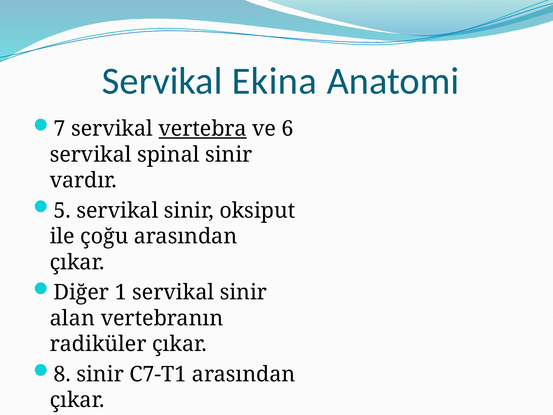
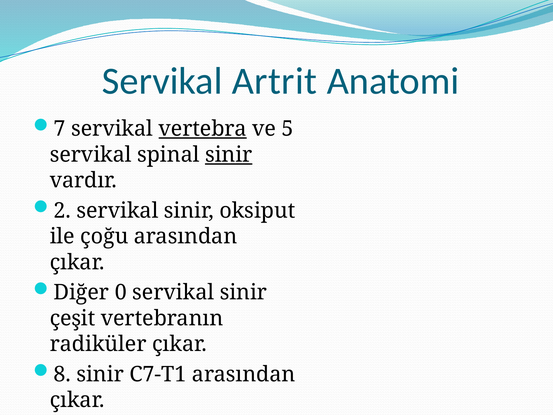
Ekina: Ekina -> Artrit
6: 6 -> 5
sinir at (229, 155) underline: none -> present
5: 5 -> 2
1: 1 -> 0
alan: alan -> çeşit
